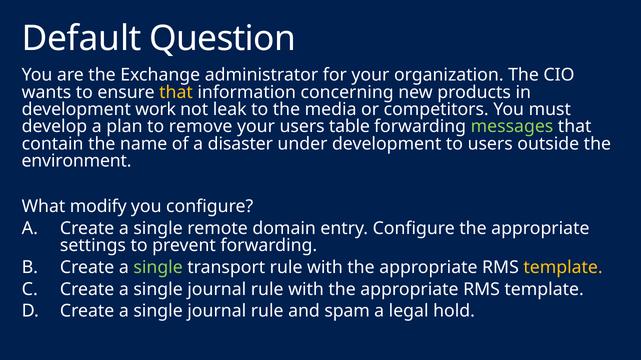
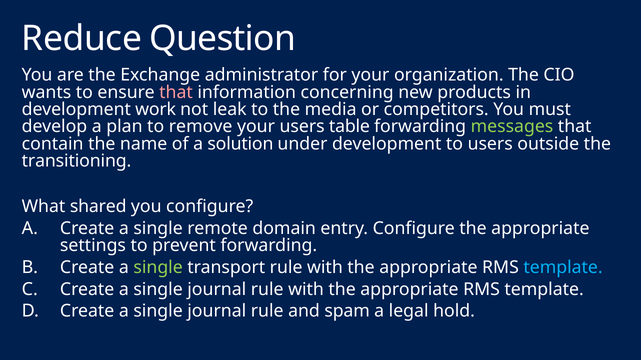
Default: Default -> Reduce
that at (176, 92) colour: yellow -> pink
disaster: disaster -> solution
environment: environment -> transitioning
modify: modify -> shared
template at (563, 268) colour: yellow -> light blue
